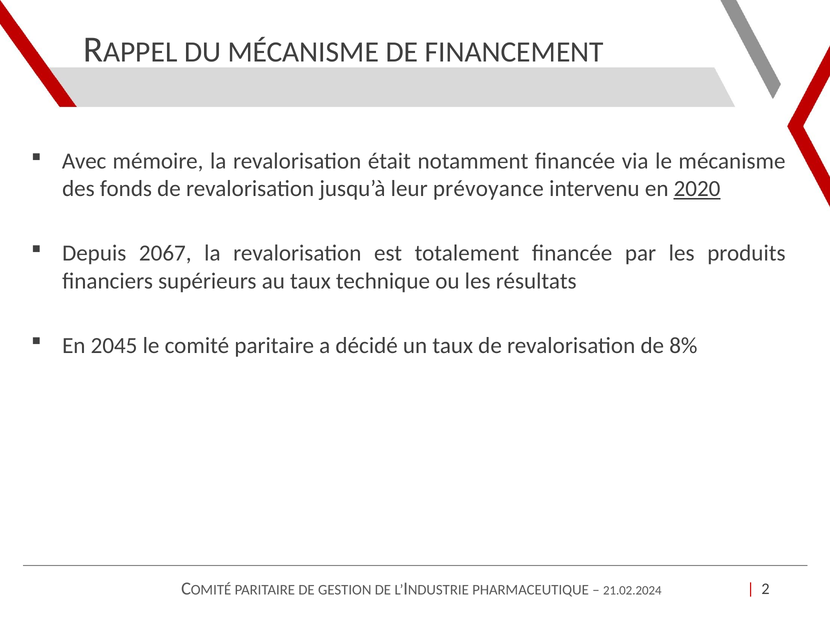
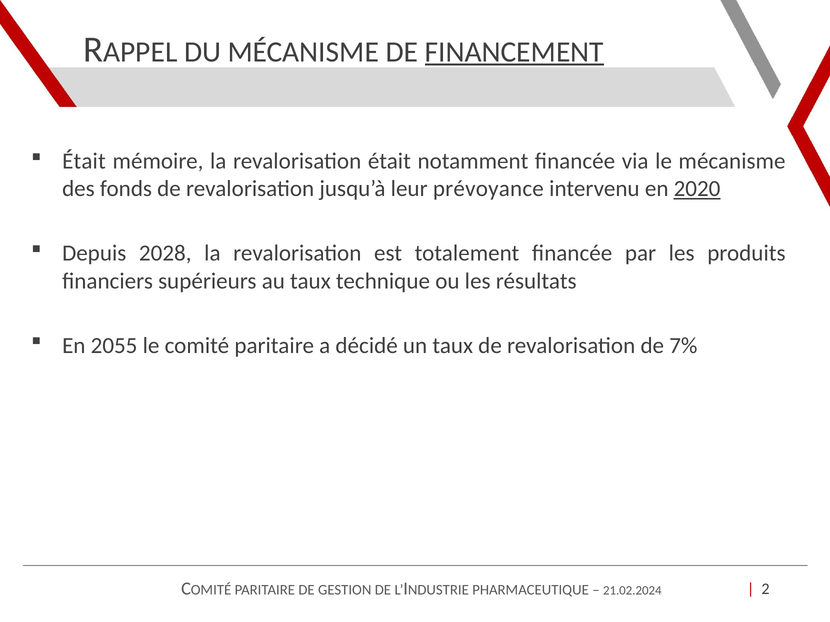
FINANCEMENT underline: none -> present
Avec at (84, 161): Avec -> Était
2067: 2067 -> 2028
2045: 2045 -> 2055
8%: 8% -> 7%
